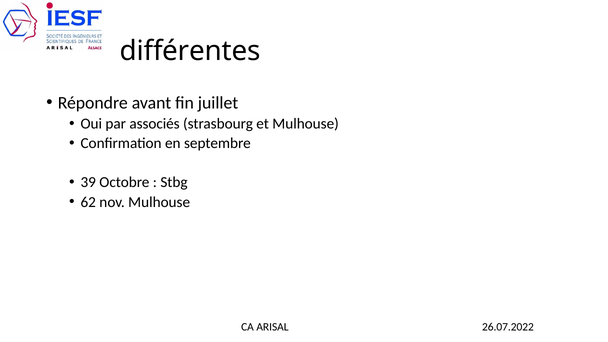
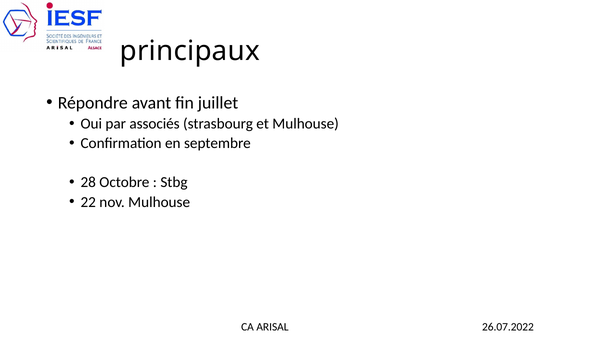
différentes: différentes -> principaux
39: 39 -> 28
62: 62 -> 22
